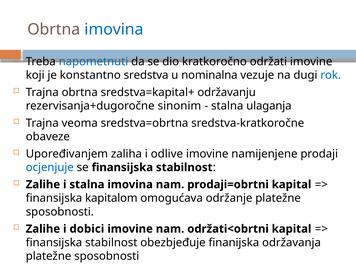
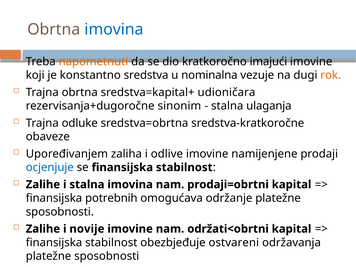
napometnuti colour: blue -> orange
održati: održati -> imajući
rok colour: blue -> orange
održavanju: održavanju -> udioničara
veoma: veoma -> odluke
kapitalom: kapitalom -> potrebnih
dobici: dobici -> novije
obezbjeđuje finanijska: finanijska -> ostvareni
